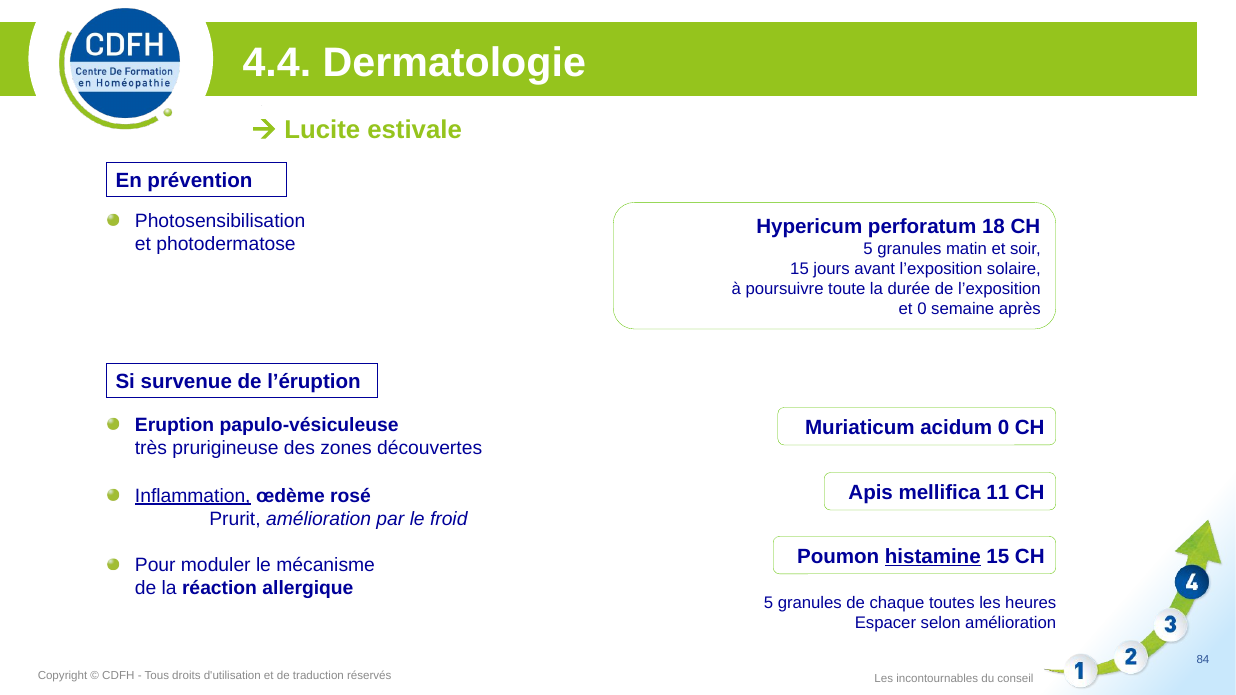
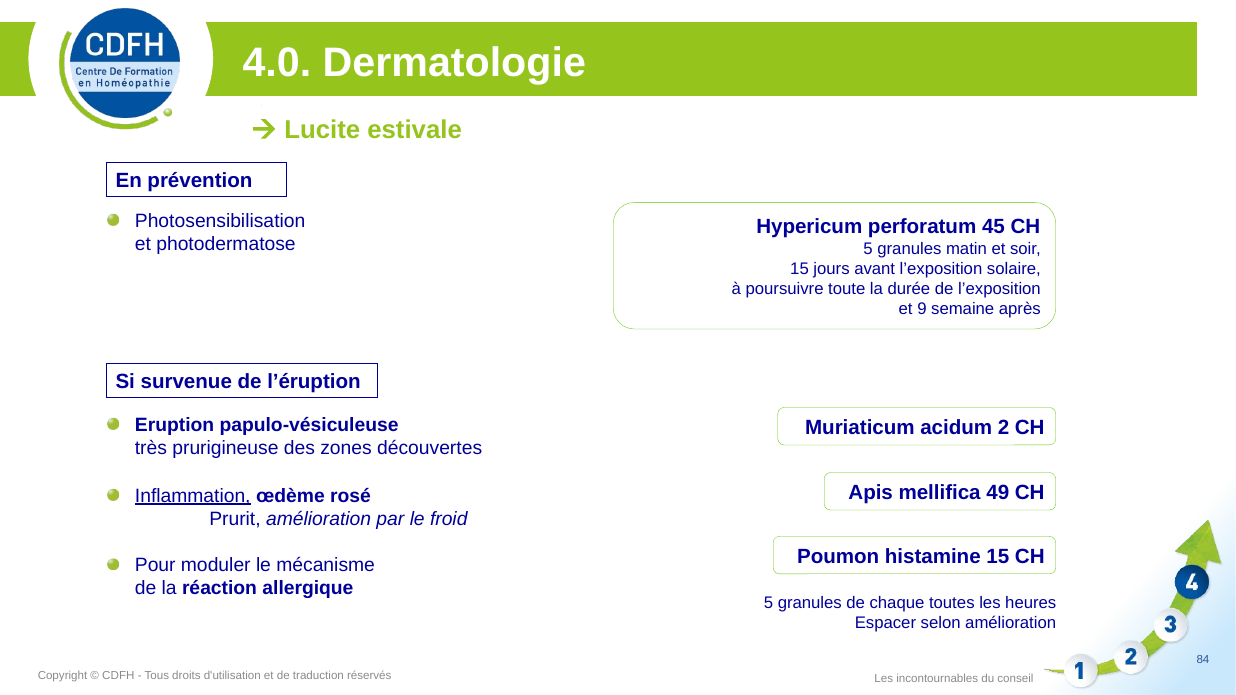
4.4: 4.4 -> 4.0
18: 18 -> 45
et 0: 0 -> 9
acidum 0: 0 -> 2
11: 11 -> 49
histamine underline: present -> none
